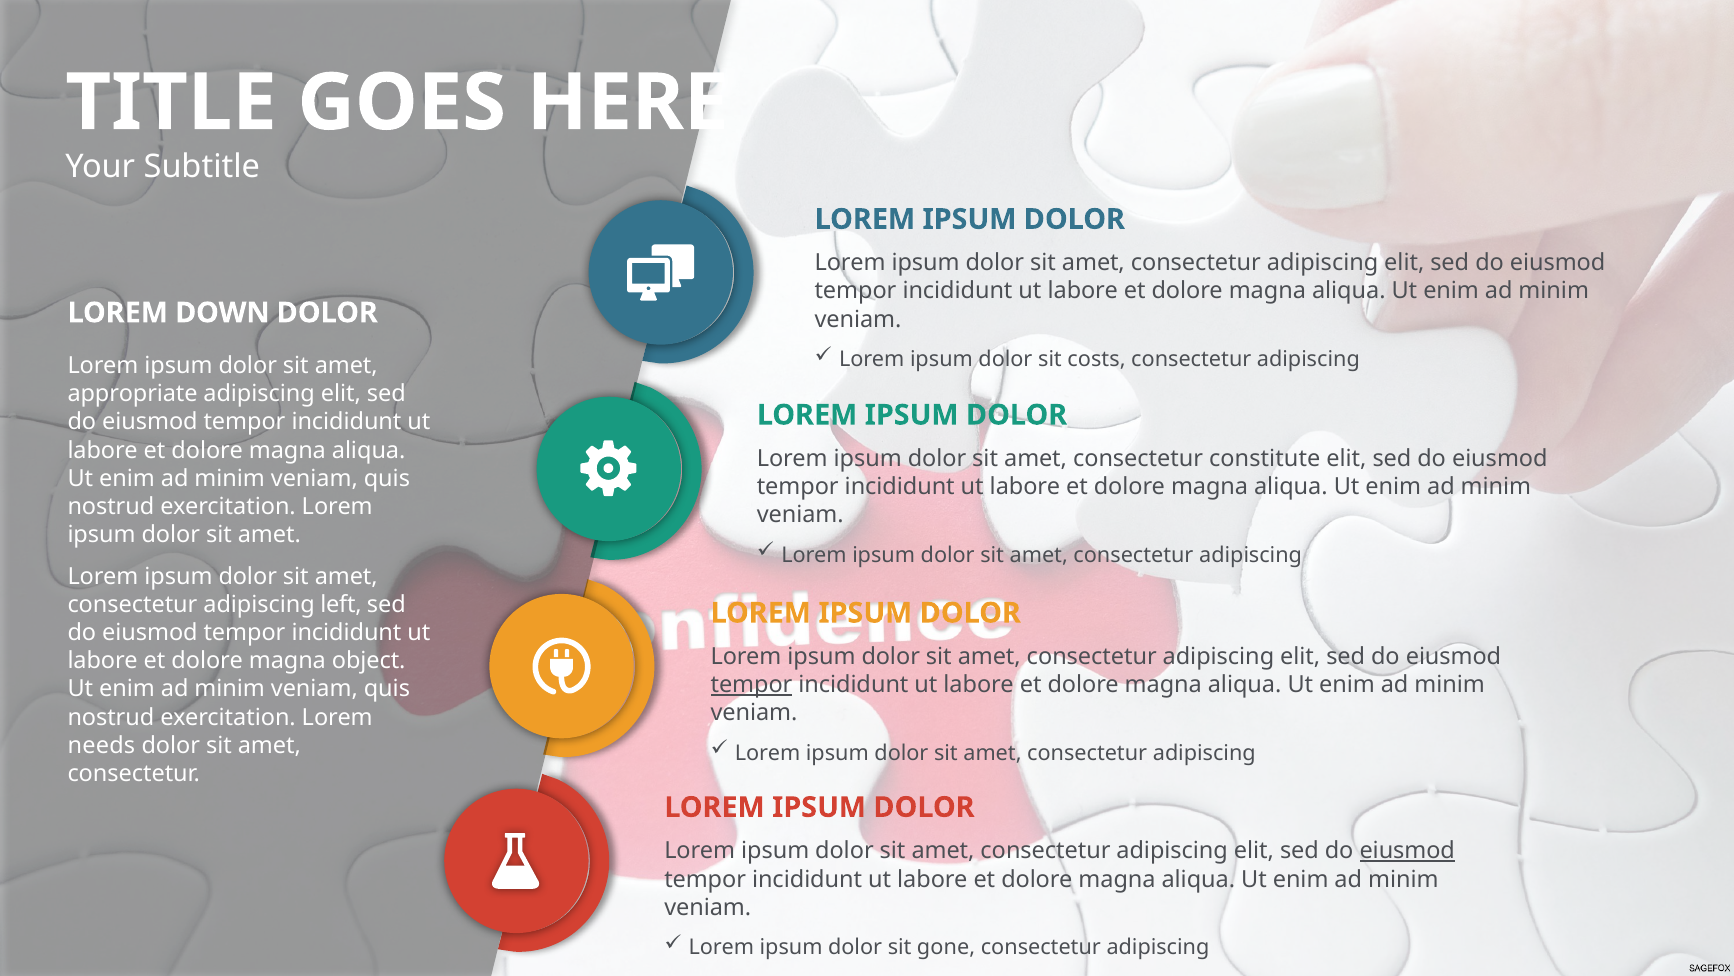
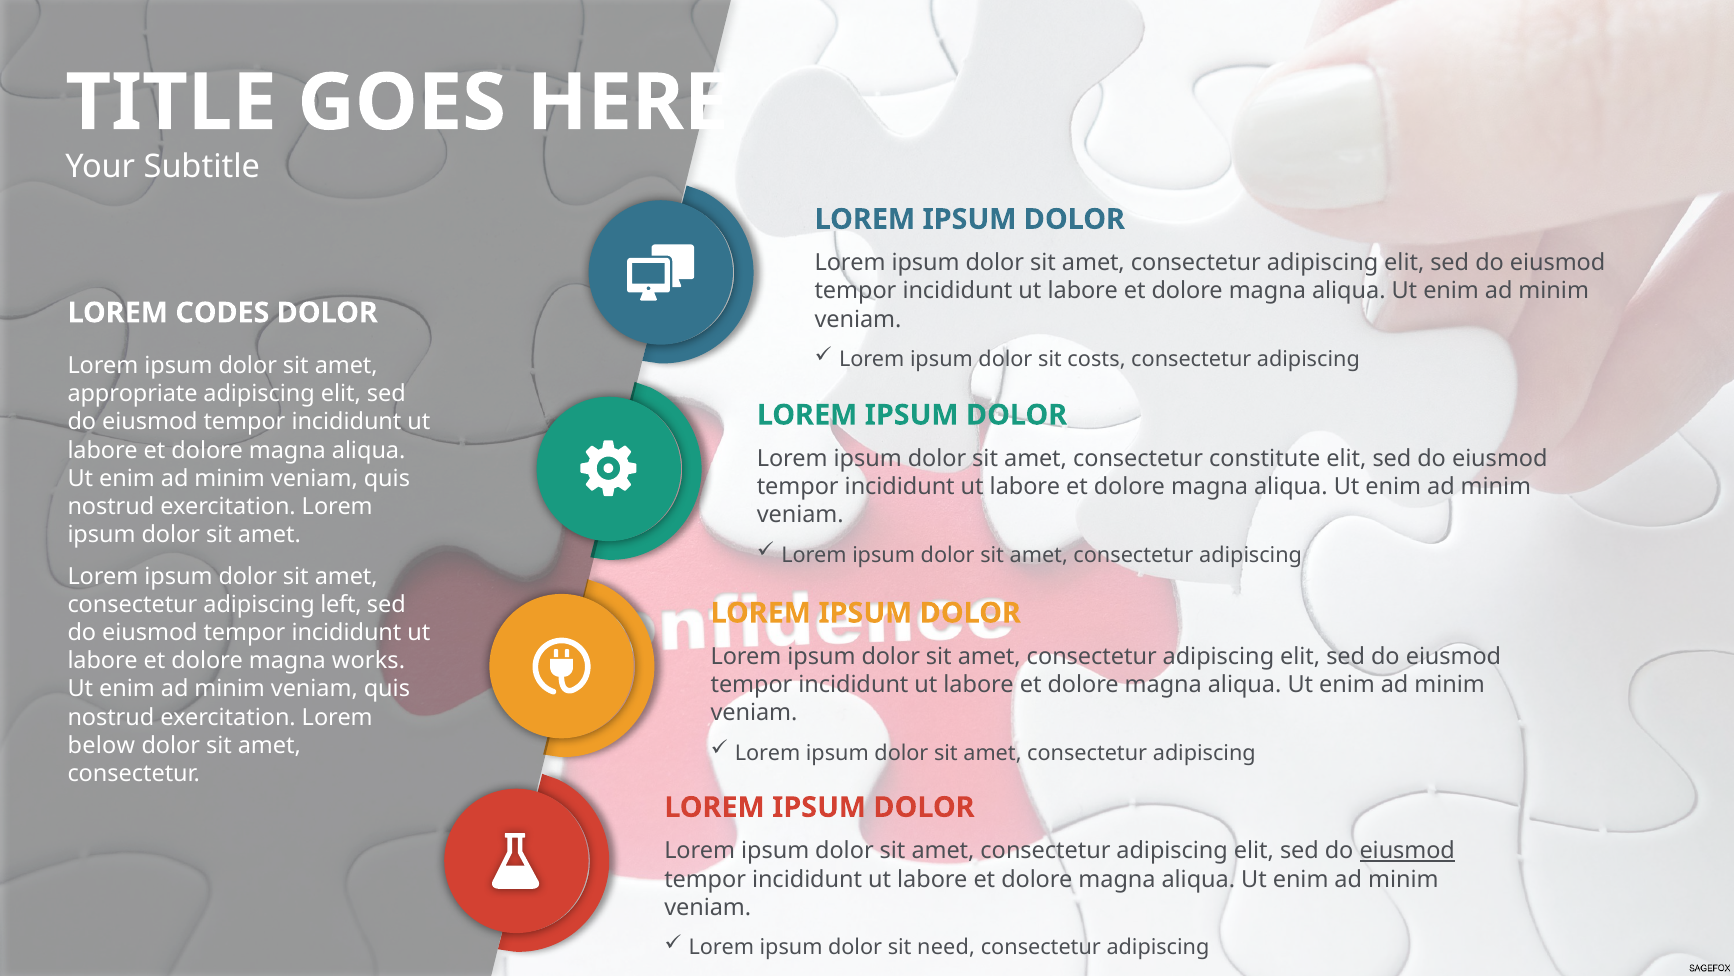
DOWN: DOWN -> CODES
object: object -> works
tempor at (751, 685) underline: present -> none
needs: needs -> below
gone: gone -> need
